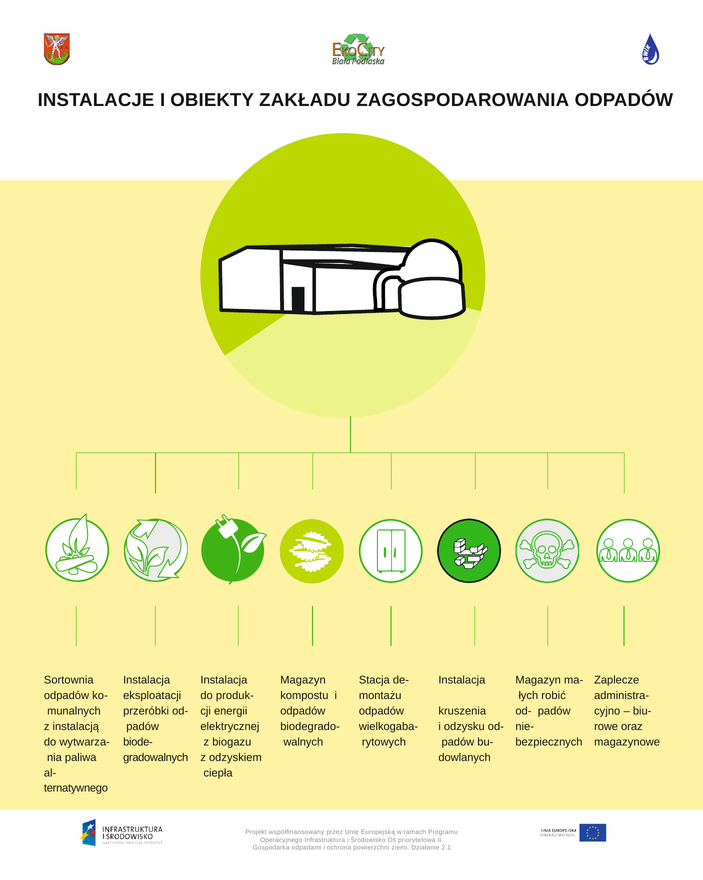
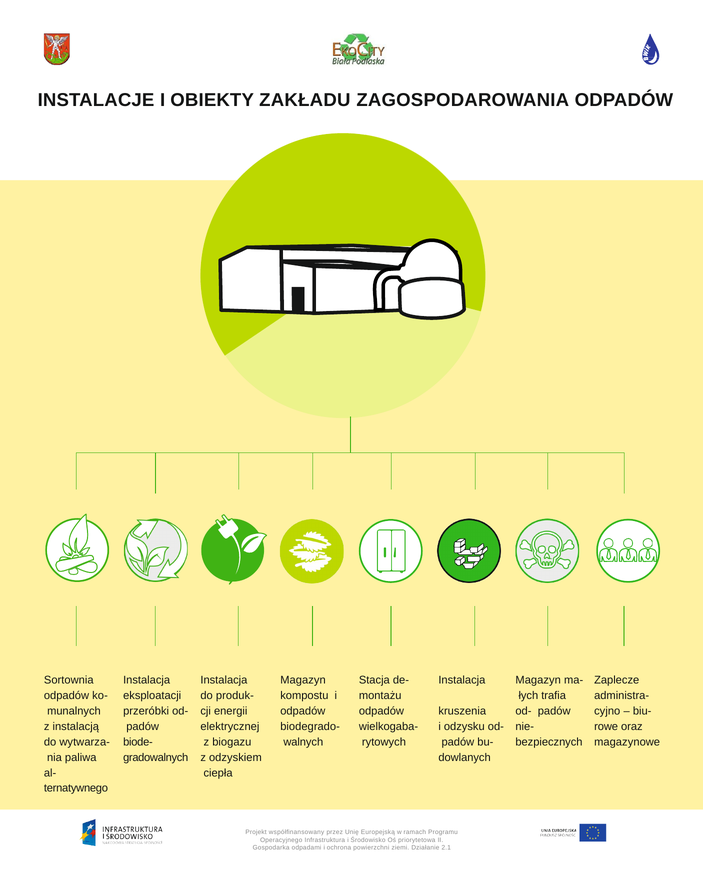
robić: robić -> traﬁa
